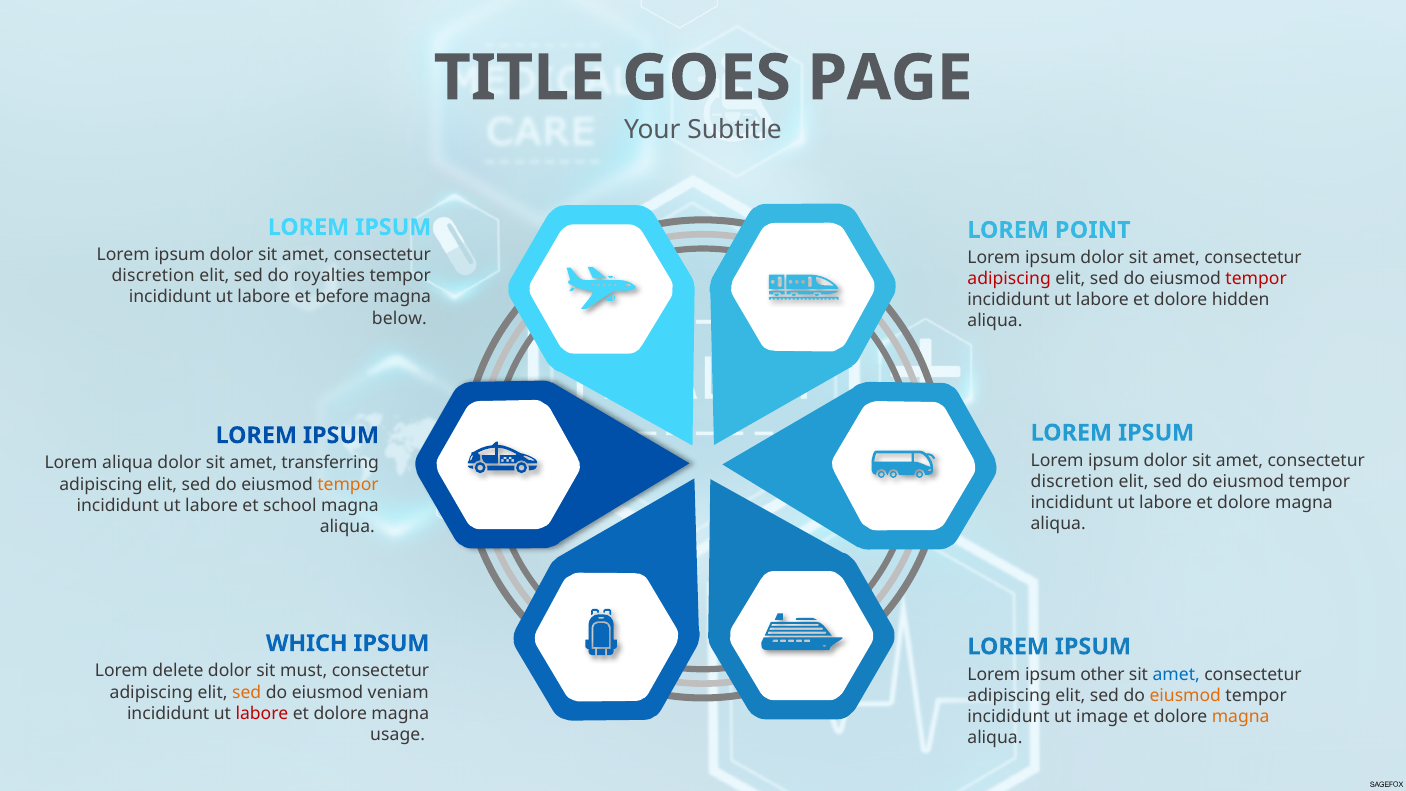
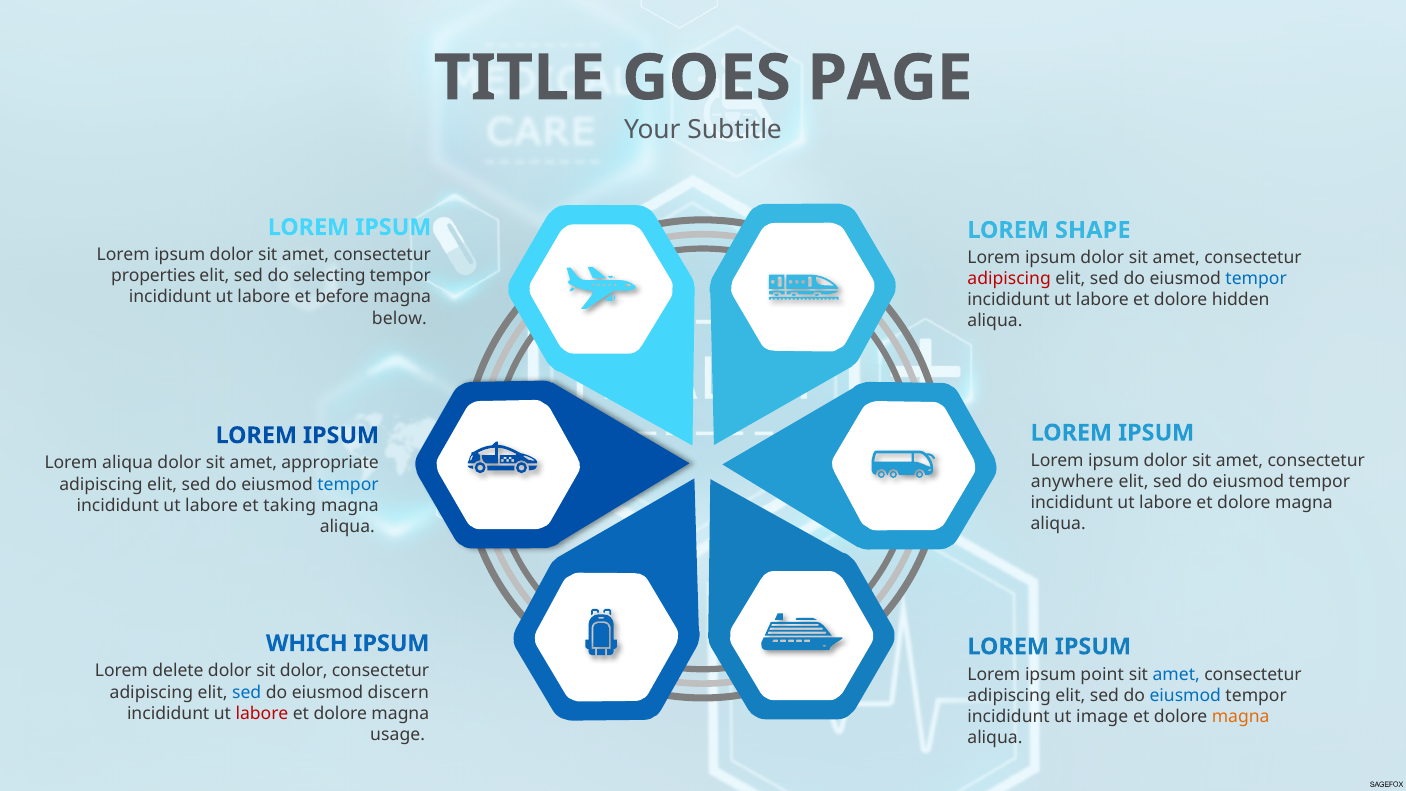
POINT: POINT -> SHAPE
discretion at (153, 276): discretion -> properties
royalties: royalties -> selecting
tempor at (1256, 279) colour: red -> blue
transferring: transferring -> appropriate
discretion at (1072, 482): discretion -> anywhere
tempor at (348, 484) colour: orange -> blue
school: school -> taking
sit must: must -> dolor
other: other -> point
sed at (247, 692) colour: orange -> blue
veniam: veniam -> discern
eiusmod at (1185, 695) colour: orange -> blue
